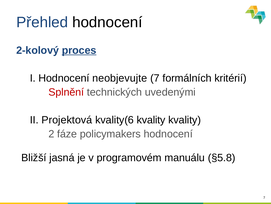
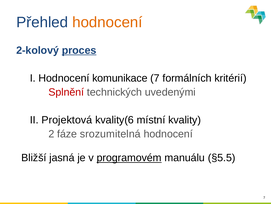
hodnocení at (107, 22) colour: black -> orange
neobjevujte: neobjevujte -> komunikace
kvality(6 kvality: kvality -> místní
policymakers: policymakers -> srozumitelná
programovém underline: none -> present
§5.8: §5.8 -> §5.5
